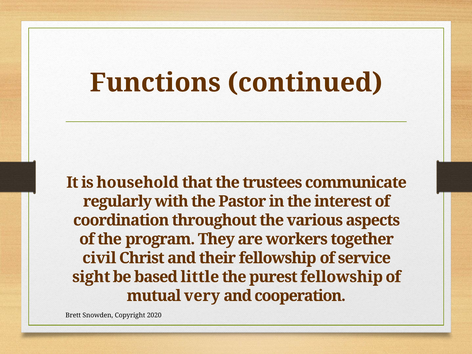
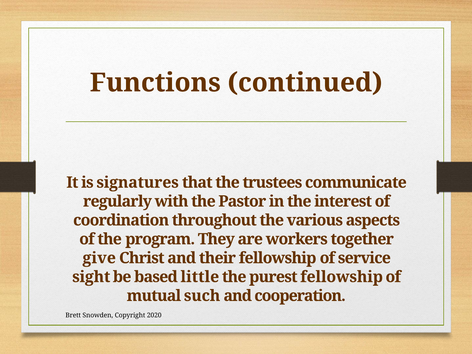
household: household -> signatures
civil: civil -> give
very: very -> such
